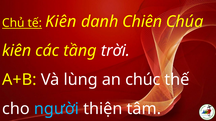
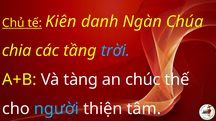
Chiên: Chiên -> Ngàn
kiên at (17, 51): kiên -> chia
trời colour: white -> light blue
lùng: lùng -> tàng
